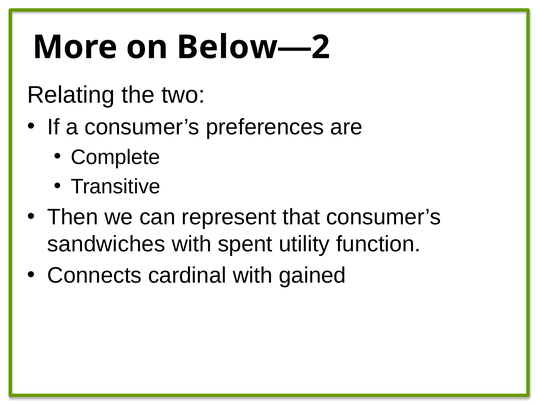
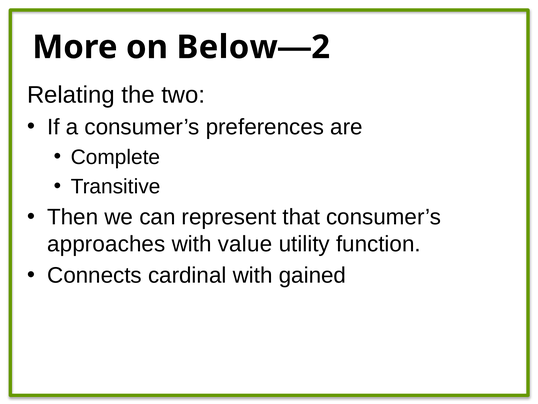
sandwiches: sandwiches -> approaches
spent: spent -> value
